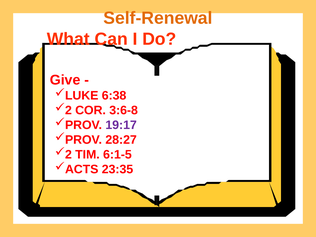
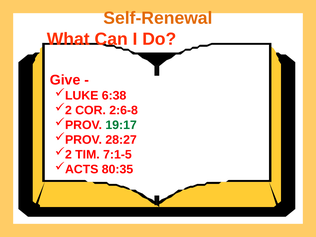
3:6-8: 3:6-8 -> 2:6-8
19:17 colour: purple -> green
6:1-5: 6:1-5 -> 7:1-5
23:35: 23:35 -> 80:35
